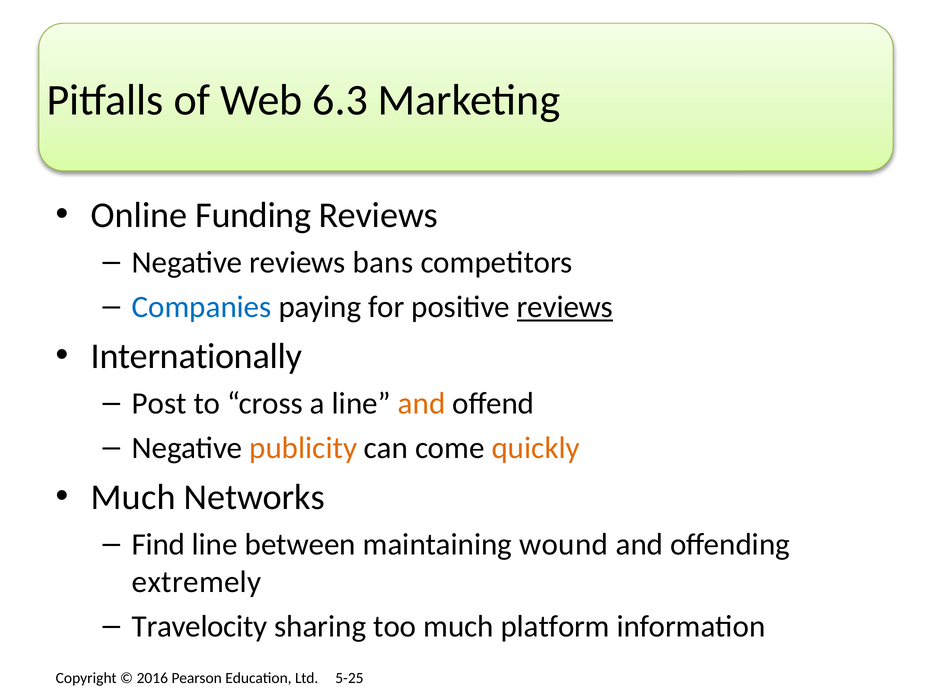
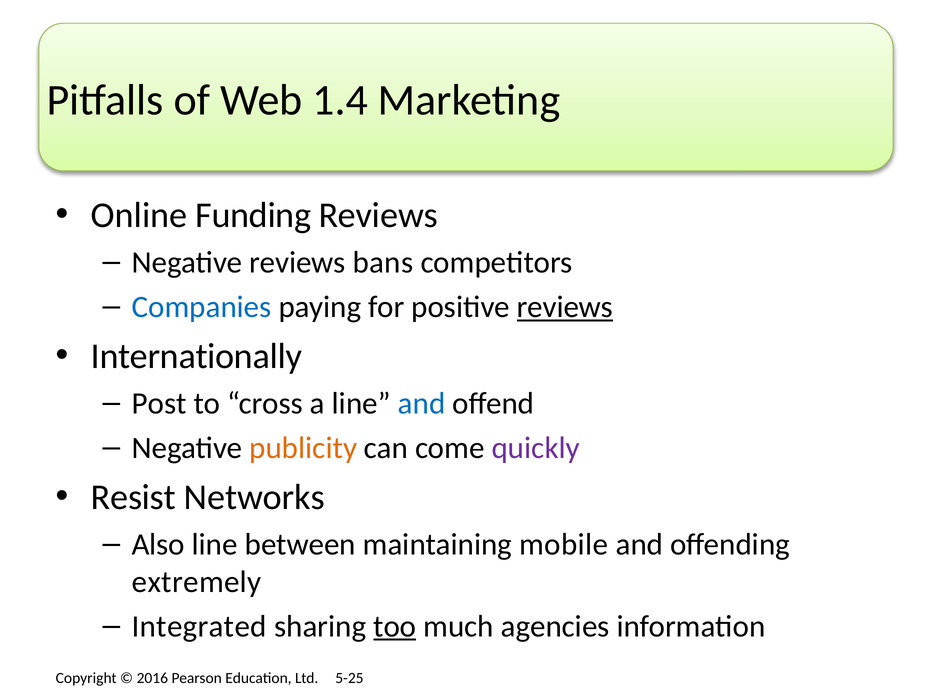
6.3: 6.3 -> 1.4
and at (422, 404) colour: orange -> blue
quickly colour: orange -> purple
Much at (133, 497): Much -> Resist
Find: Find -> Also
wound: wound -> mobile
Travelocity: Travelocity -> Integrated
too underline: none -> present
platform: platform -> agencies
